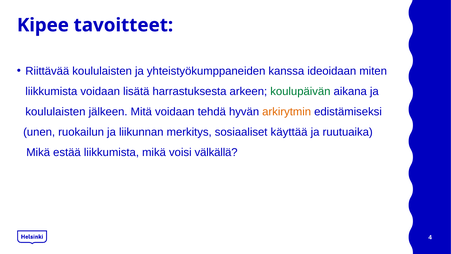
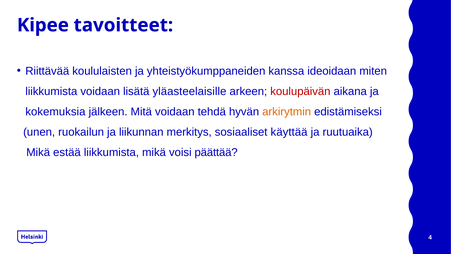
harrastuksesta: harrastuksesta -> yläasteelaisille
koulupäivän colour: green -> red
koululaisten at (55, 112): koululaisten -> kokemuksia
välkällä: välkällä -> päättää
